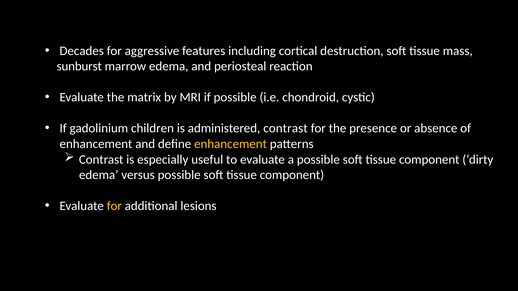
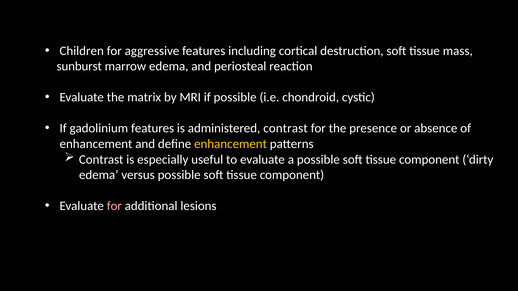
Decades: Decades -> Children
gadolinium children: children -> features
for at (114, 206) colour: yellow -> pink
